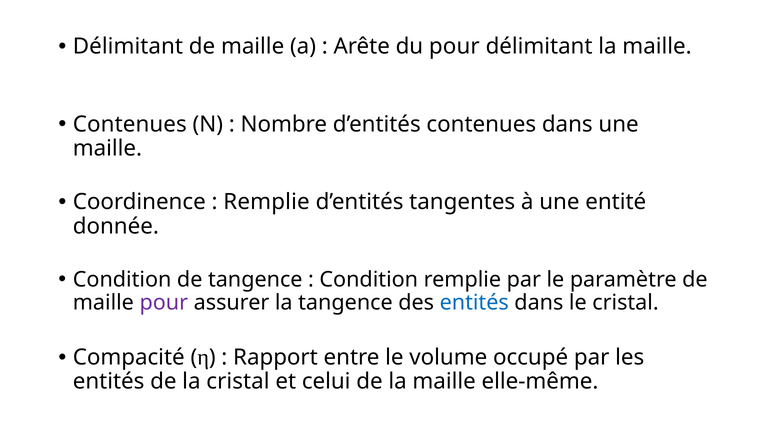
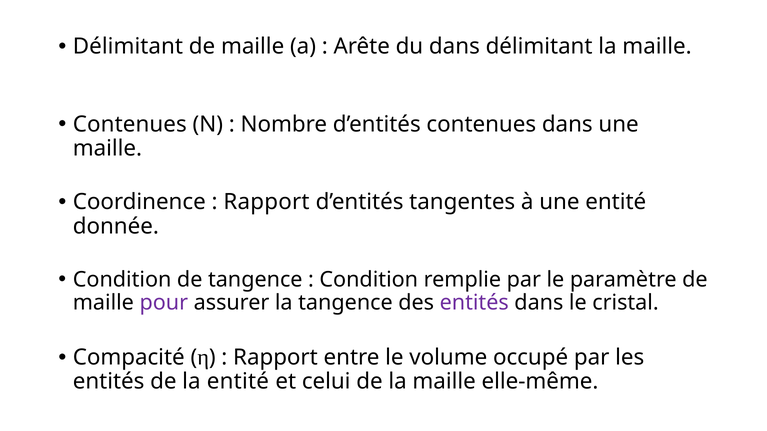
du pour: pour -> dans
Remplie at (267, 202): Remplie -> Rapport
entités at (474, 303) colour: blue -> purple
la cristal: cristal -> entité
